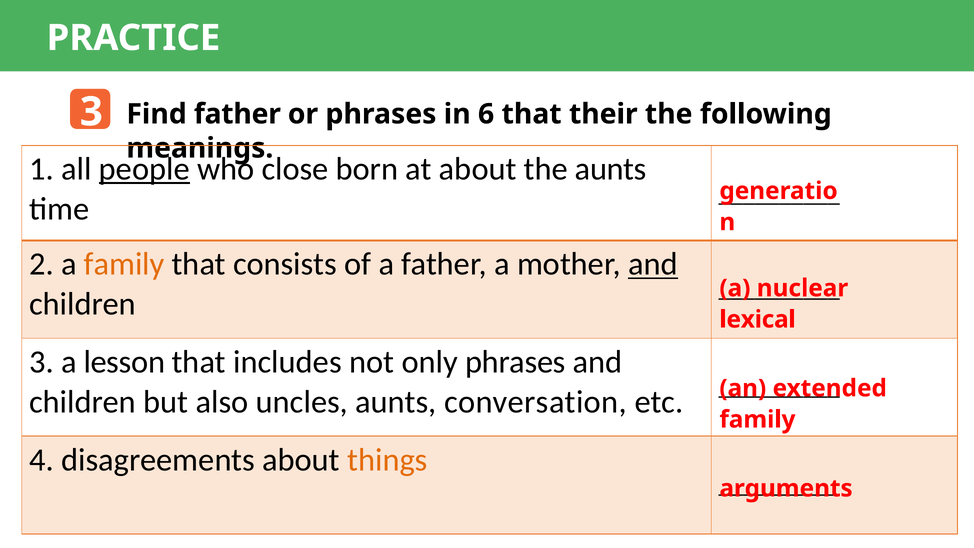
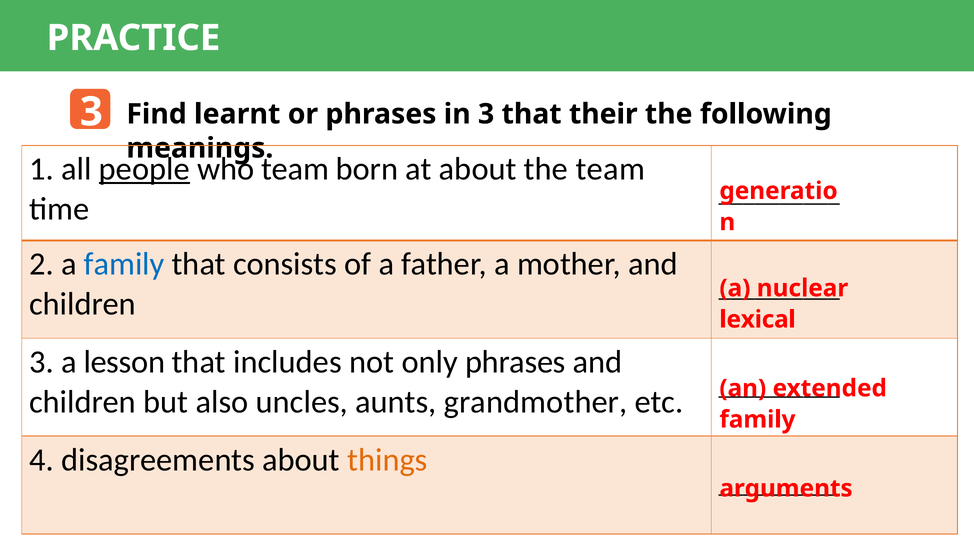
Find father: father -> learnt
in 6: 6 -> 3
close at (295, 169): close -> team
the aunts: aunts -> team
family at (124, 264) colour: orange -> blue
and at (653, 264) underline: present -> none
conversation: conversation -> grandmother
